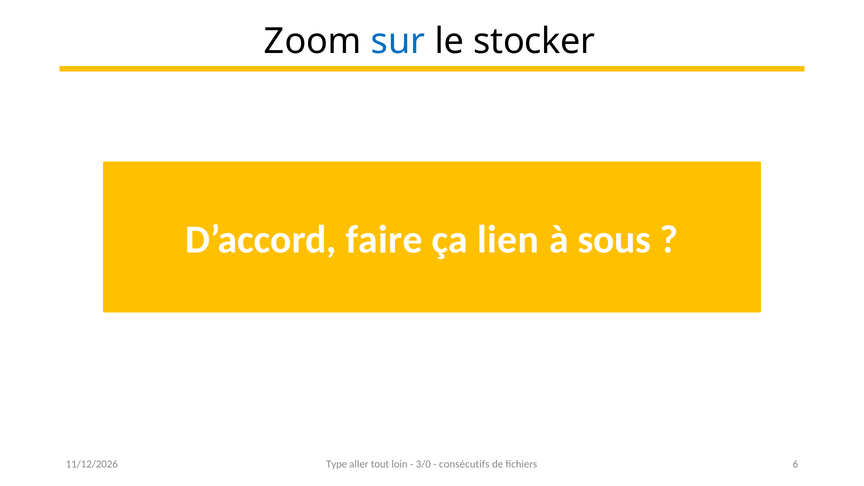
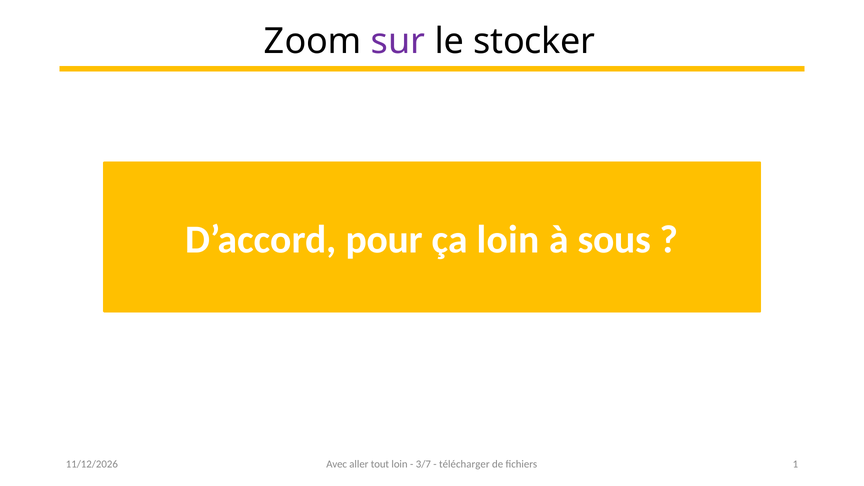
sur colour: blue -> purple
faire: faire -> pour
ça lien: lien -> loin
Type: Type -> Avec
3/0: 3/0 -> 3/7
consécutifs: consécutifs -> télécharger
6: 6 -> 1
